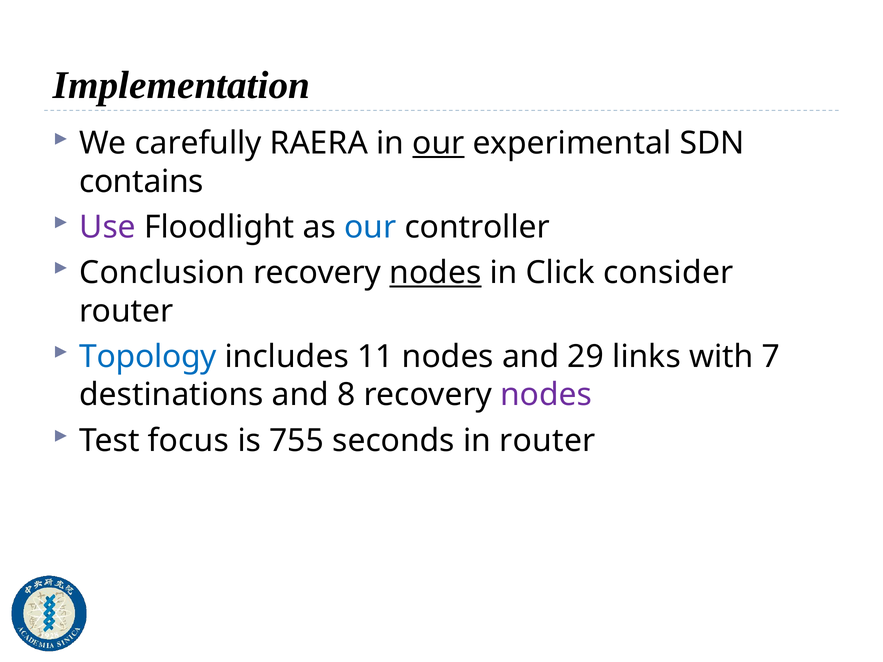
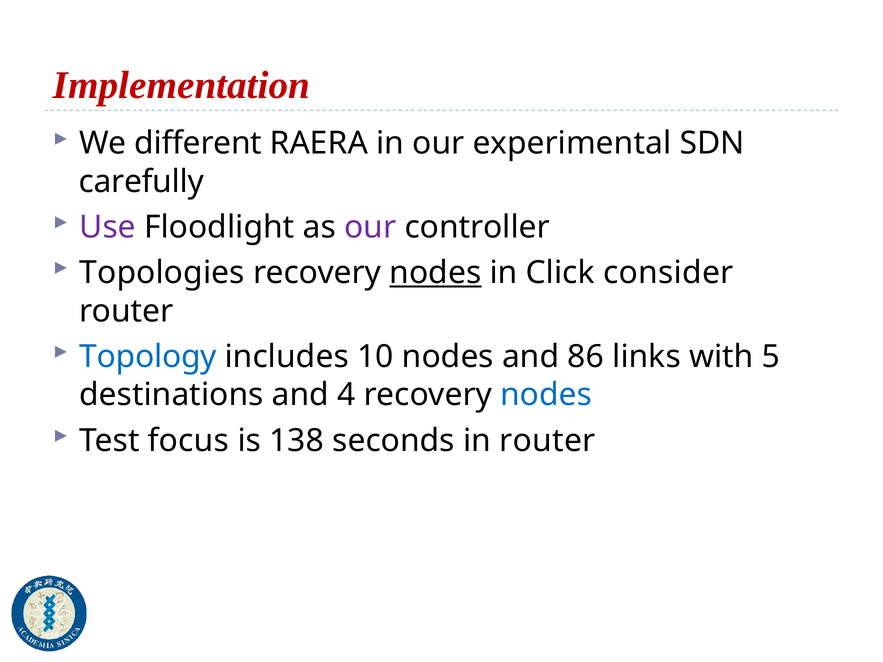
Implementation colour: black -> red
carefully: carefully -> different
our at (439, 144) underline: present -> none
contains: contains -> carefully
our at (370, 227) colour: blue -> purple
Conclusion: Conclusion -> Topologies
11: 11 -> 10
29: 29 -> 86
7: 7 -> 5
8: 8 -> 4
nodes at (546, 395) colour: purple -> blue
755: 755 -> 138
